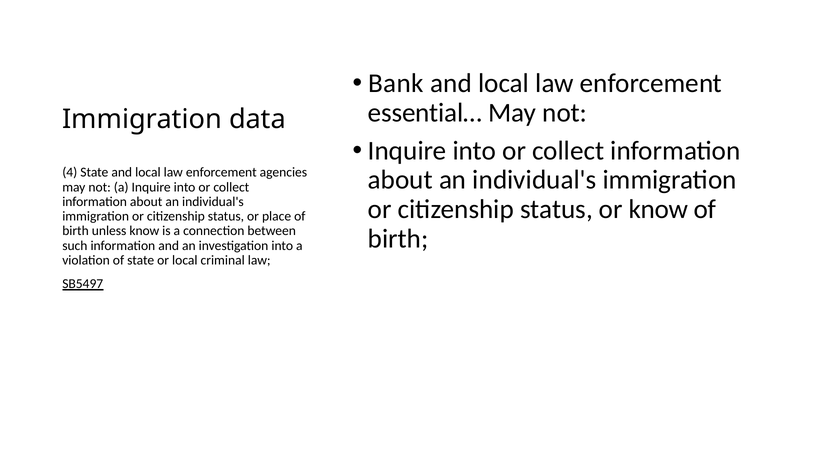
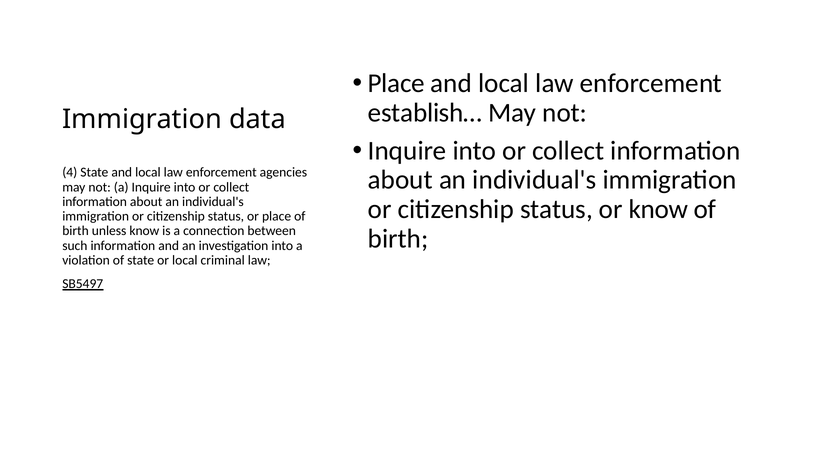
Bank at (396, 84): Bank -> Place
essential…: essential… -> establish…
